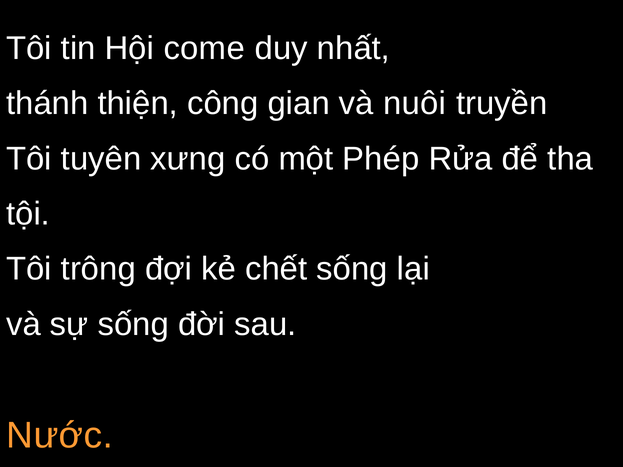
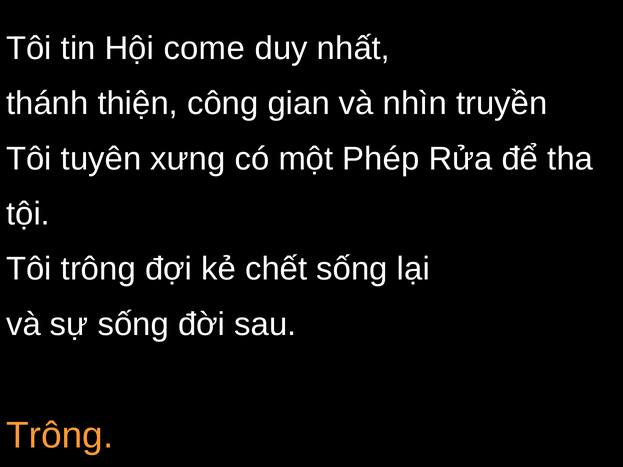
nuôi: nuôi -> nhìn
Nước at (60, 436): Nước -> Trông
